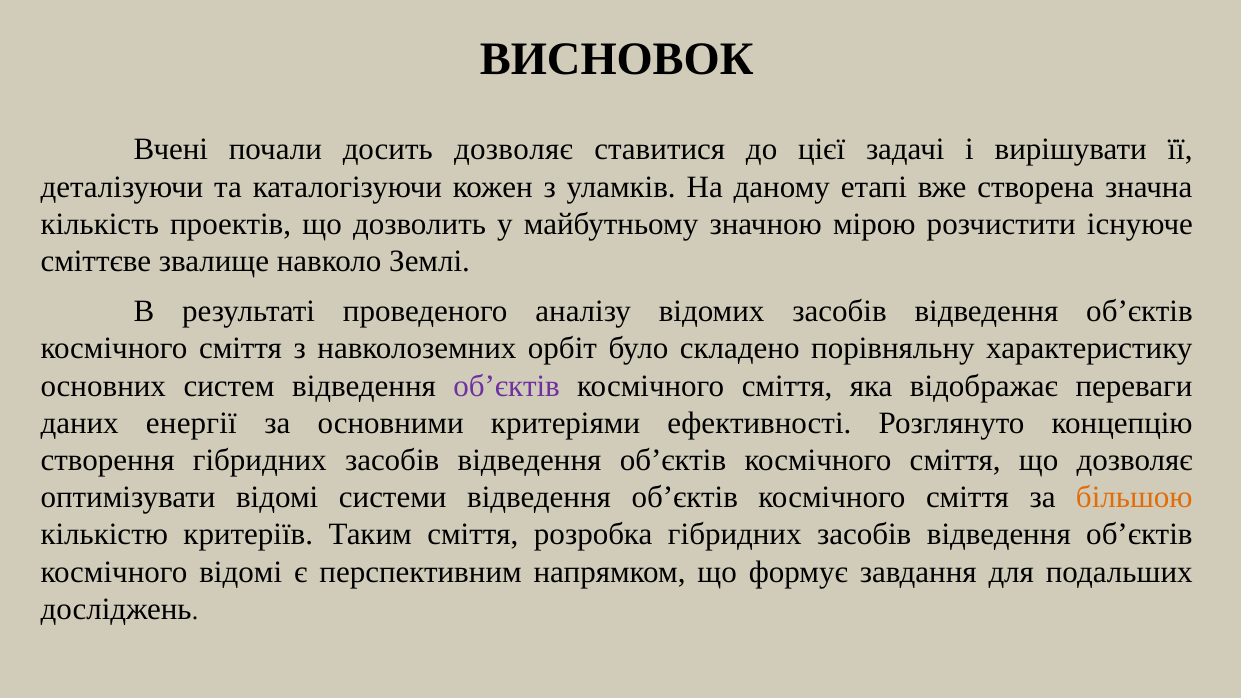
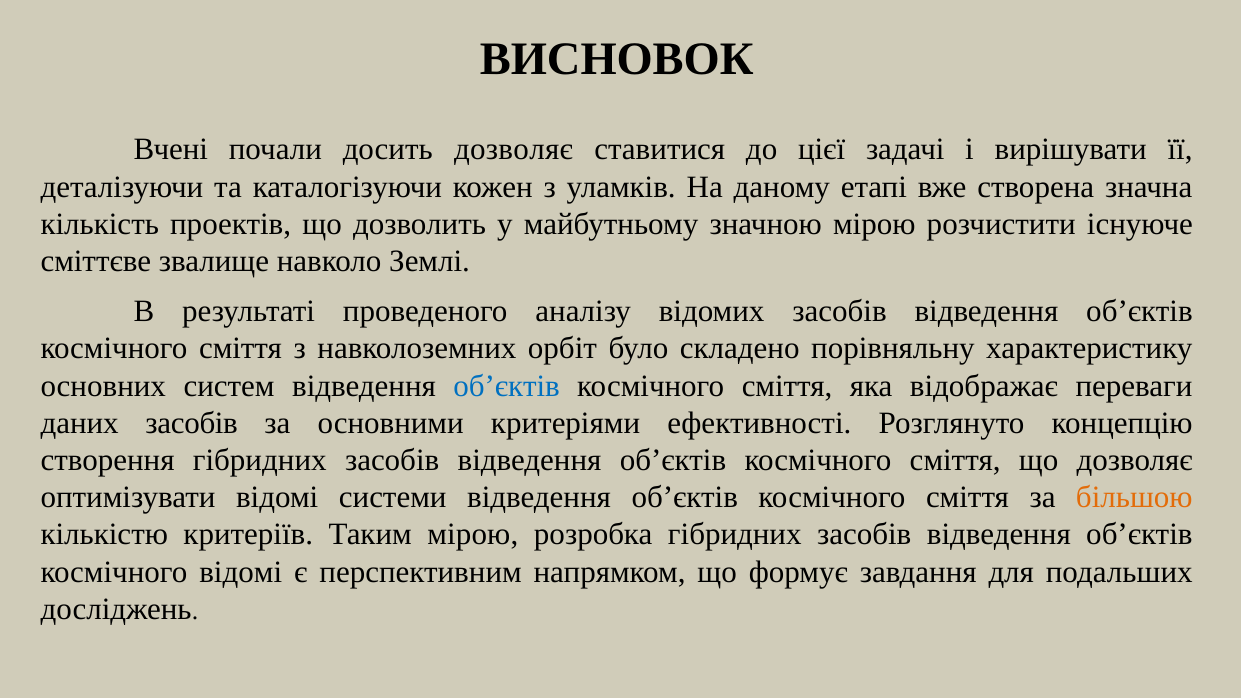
об’єктів at (507, 386) colour: purple -> blue
даних енергії: енергії -> засобів
Таким сміття: сміття -> мірою
